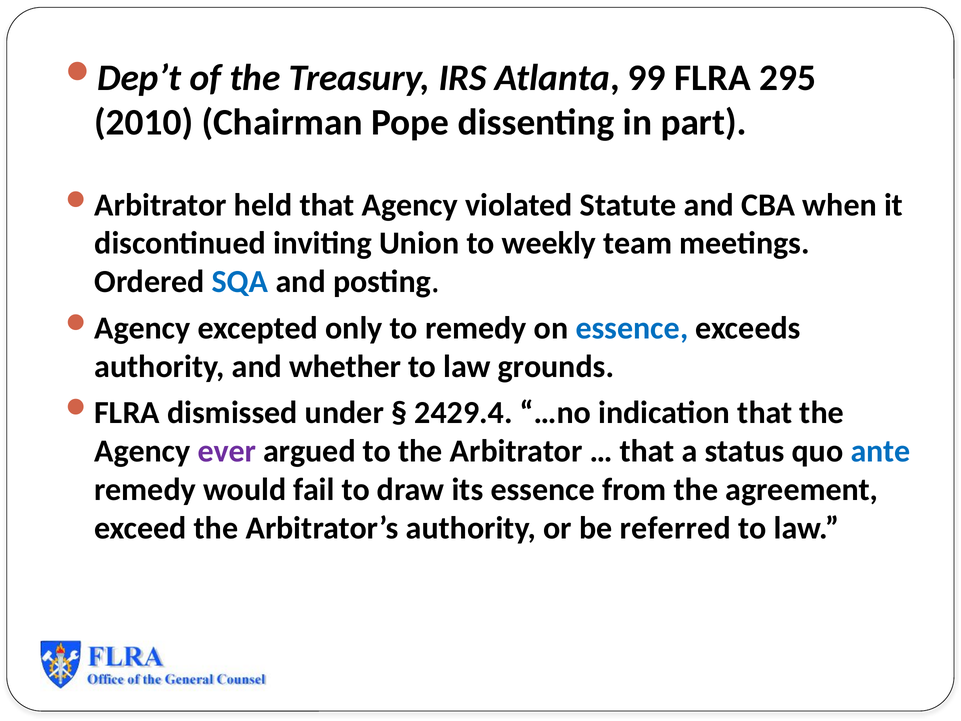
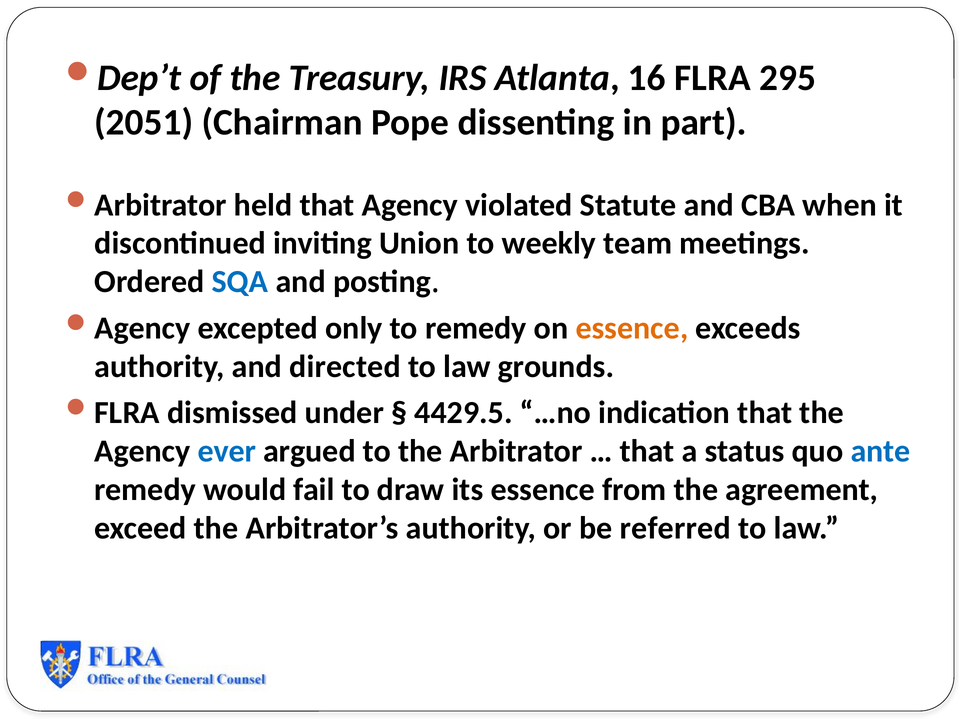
99: 99 -> 16
2010: 2010 -> 2051
essence at (632, 328) colour: blue -> orange
whether: whether -> directed
2429.4: 2429.4 -> 4429.5
ever colour: purple -> blue
